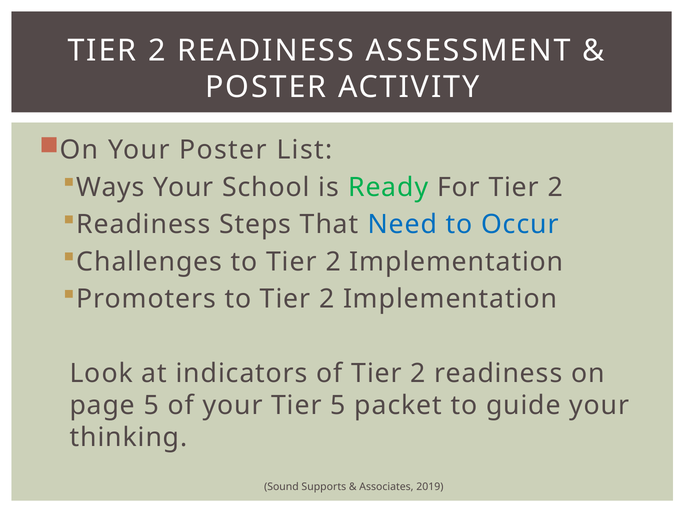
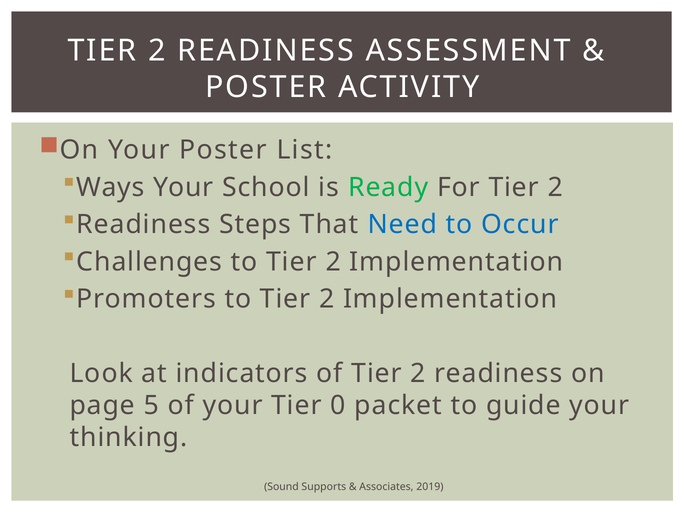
Tier 5: 5 -> 0
